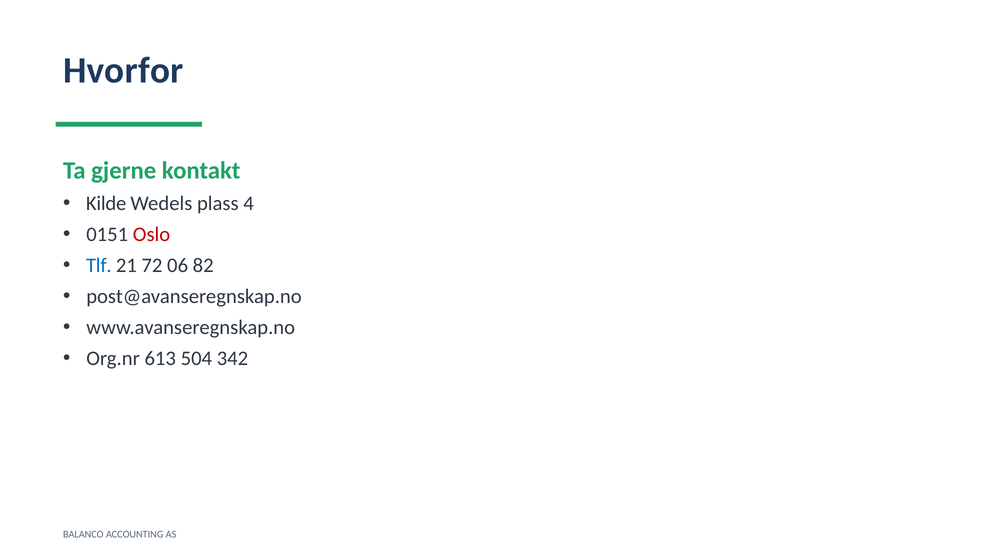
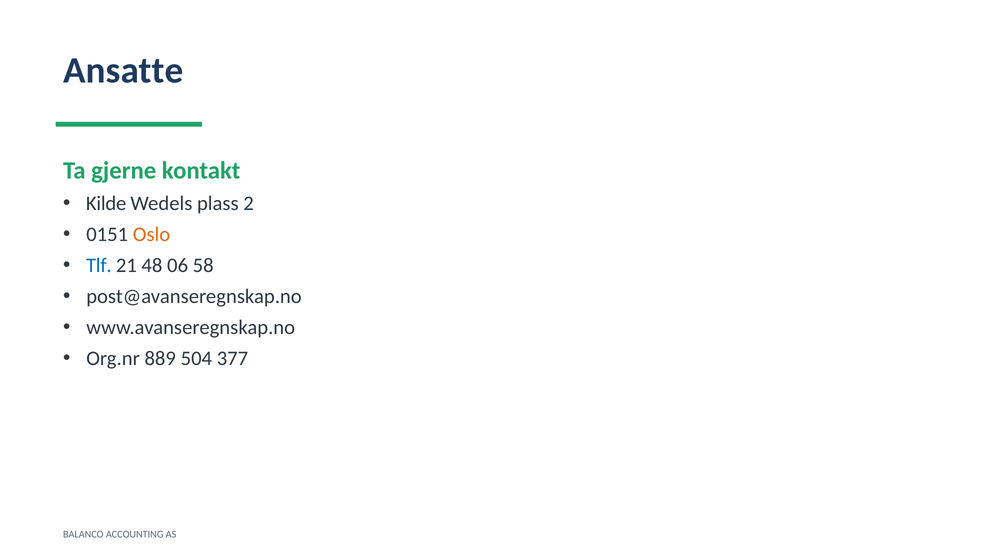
Hvorfor: Hvorfor -> Ansatte
4: 4 -> 2
Oslo colour: red -> orange
72: 72 -> 48
82: 82 -> 58
613: 613 -> 889
342: 342 -> 377
